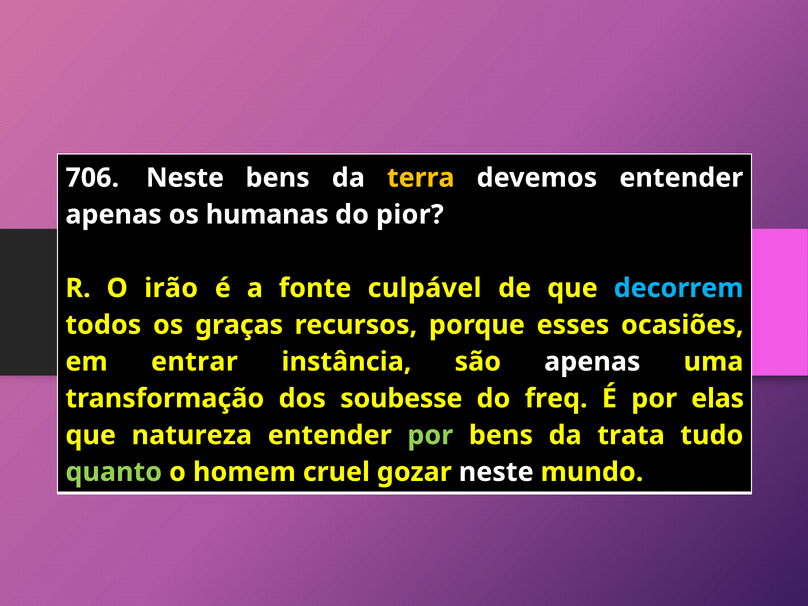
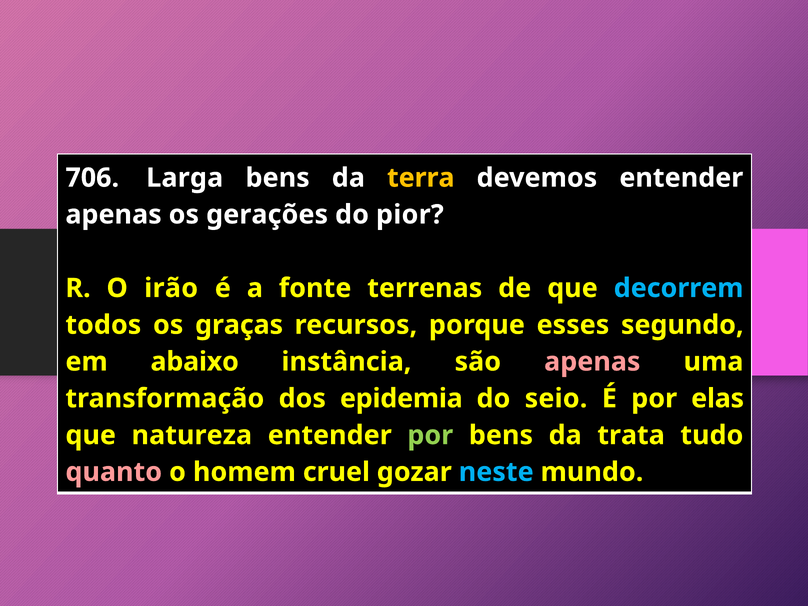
706 Neste: Neste -> Larga
humanas: humanas -> gerações
culpável: culpável -> terrenas
ocasiões: ocasiões -> segundo
entrar: entrar -> abaixo
apenas at (592, 362) colour: white -> pink
soubesse: soubesse -> epidemia
freq: freq -> seio
quanto colour: light green -> pink
neste at (496, 472) colour: white -> light blue
